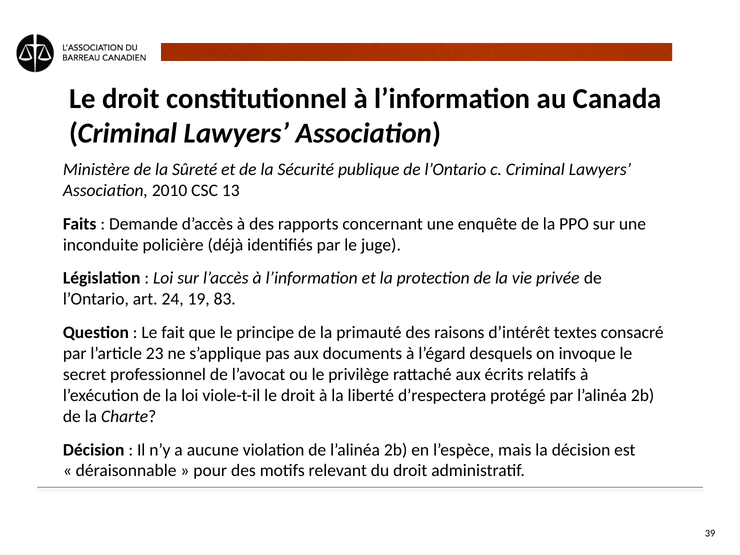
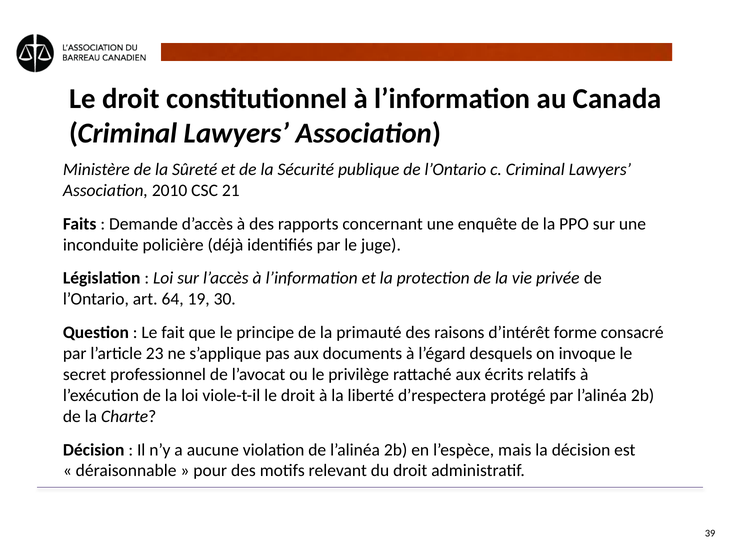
13: 13 -> 21
24: 24 -> 64
83: 83 -> 30
textes: textes -> forme
